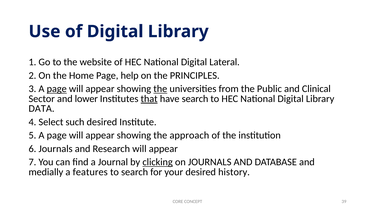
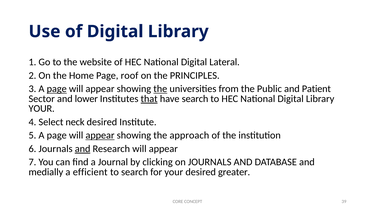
help: help -> roof
Clinical: Clinical -> Patient
DATA at (42, 109): DATA -> YOUR
such: such -> neck
appear at (100, 135) underline: none -> present
and at (83, 149) underline: none -> present
clicking underline: present -> none
features: features -> efficient
history: history -> greater
